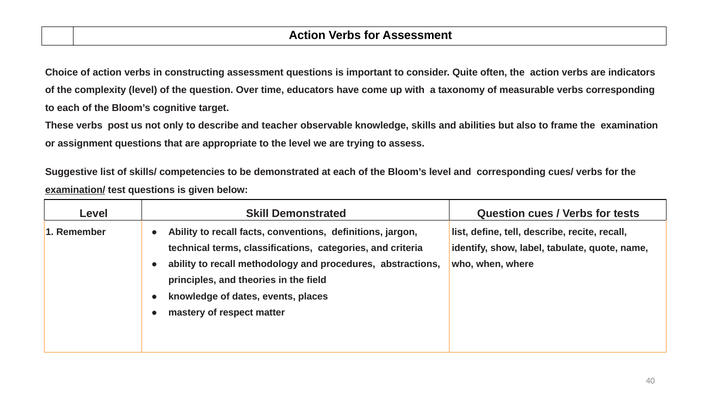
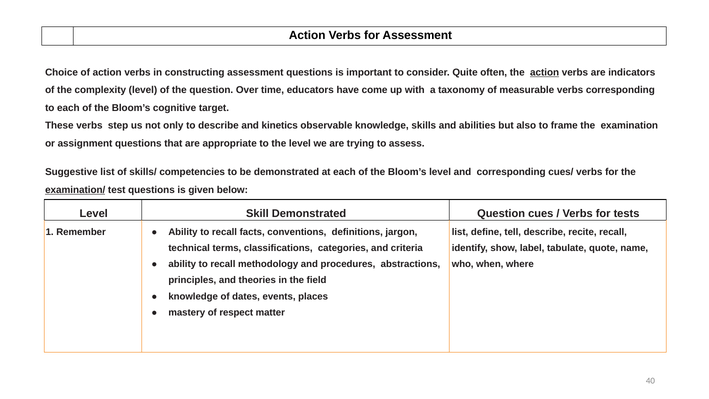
action at (545, 72) underline: none -> present
post: post -> step
teacher: teacher -> kinetics
